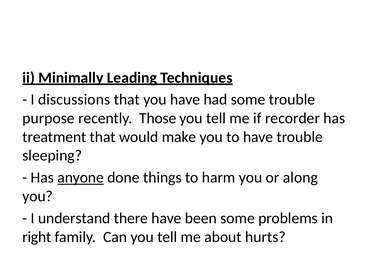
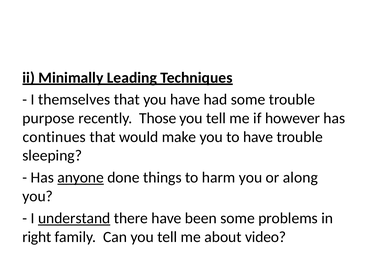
discussions: discussions -> themselves
recorder: recorder -> however
treatment: treatment -> continues
understand underline: none -> present
hurts: hurts -> video
